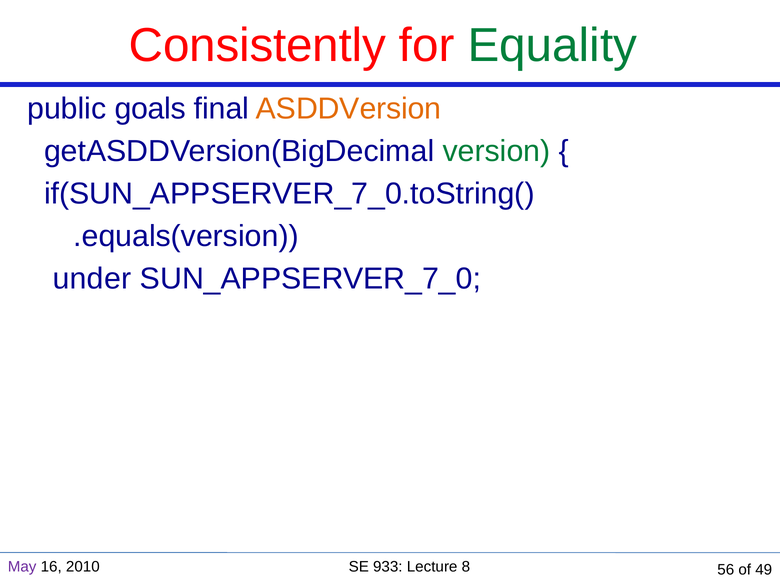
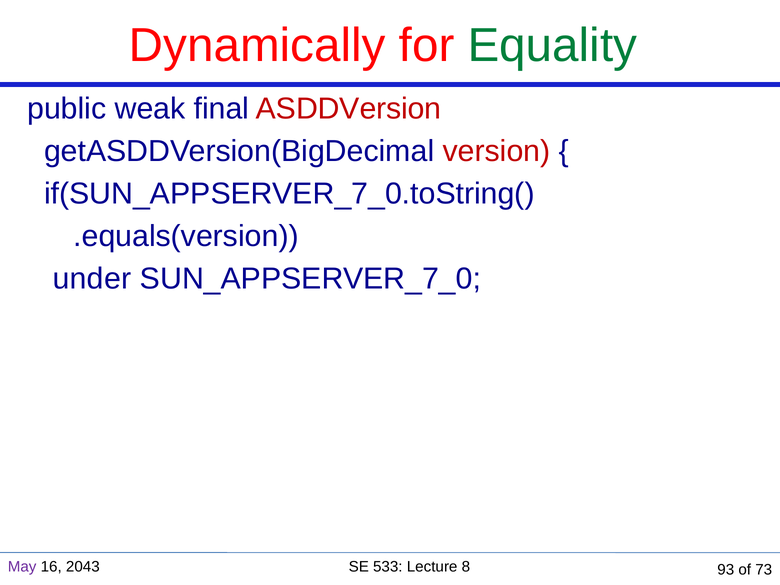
Consistently: Consistently -> Dynamically
goals: goals -> weak
ASDDVersion colour: orange -> red
version colour: green -> red
2010: 2010 -> 2043
933: 933 -> 533
56: 56 -> 93
49: 49 -> 73
